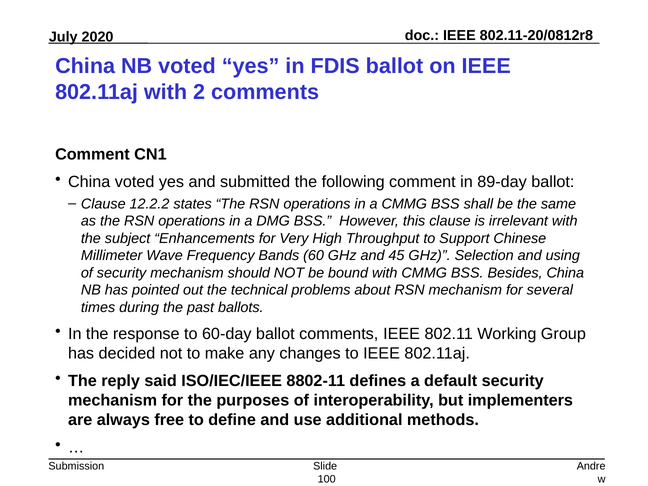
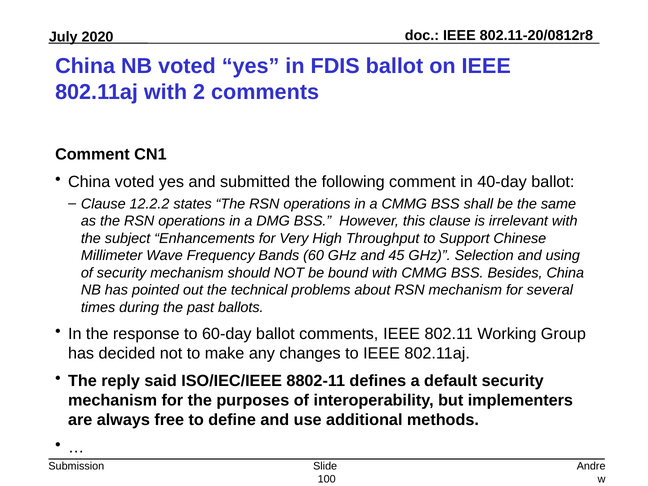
89-day: 89-day -> 40-day
